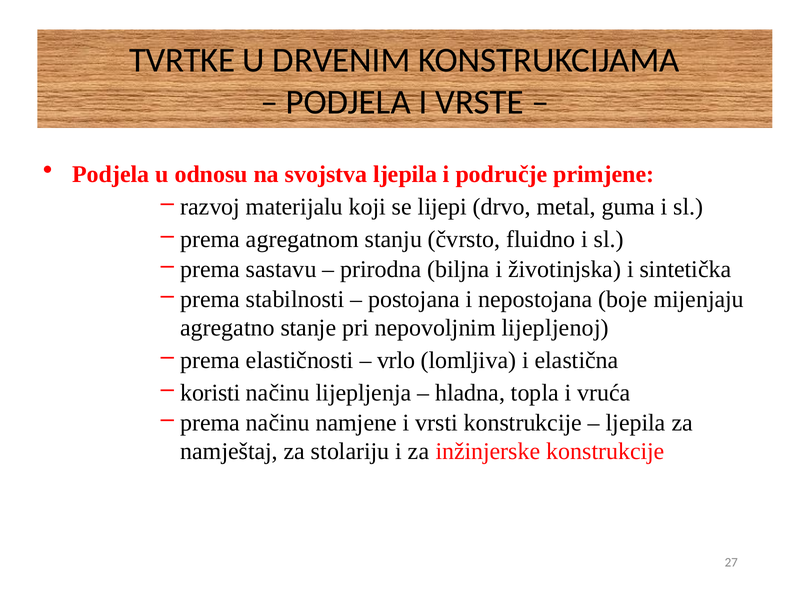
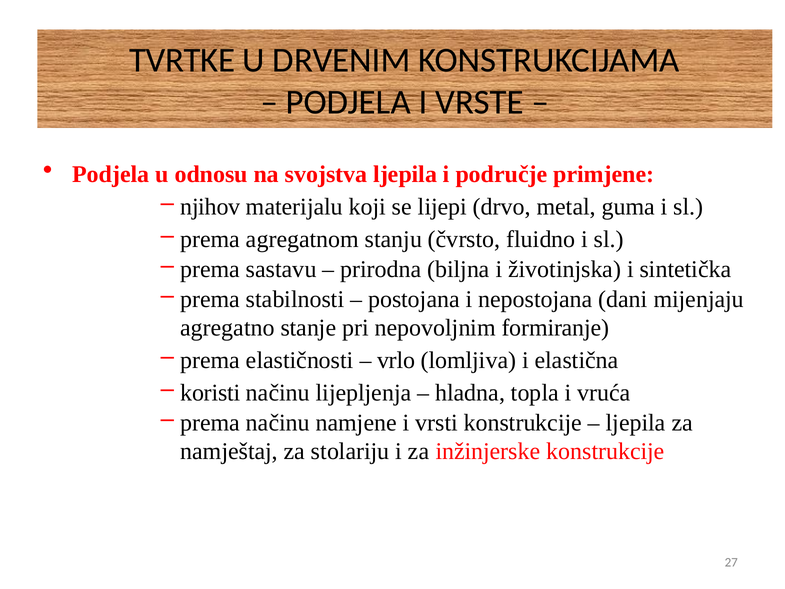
razvoj: razvoj -> njihov
boje: boje -> dani
lijepljenoj: lijepljenoj -> formiranje
